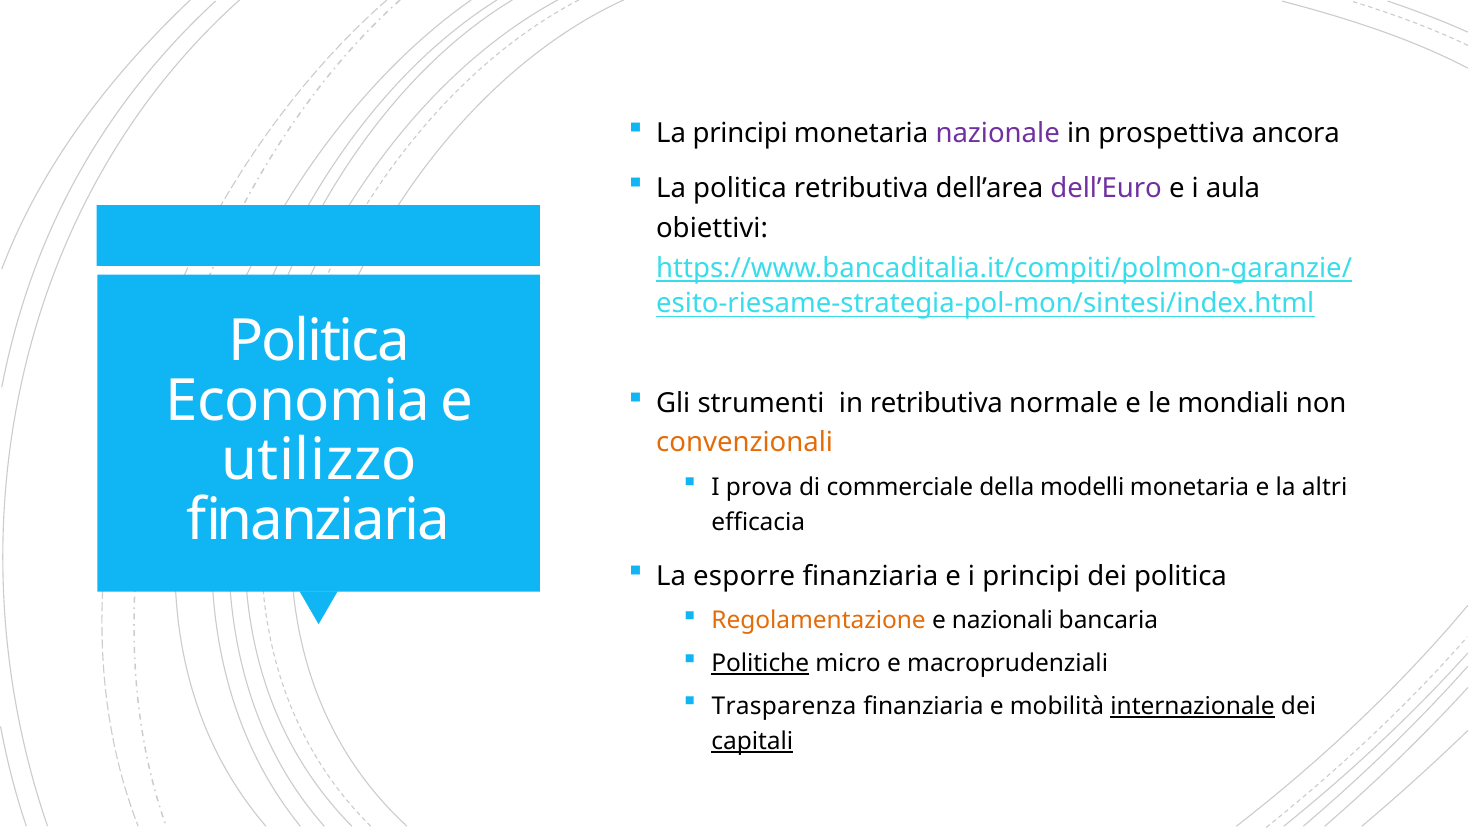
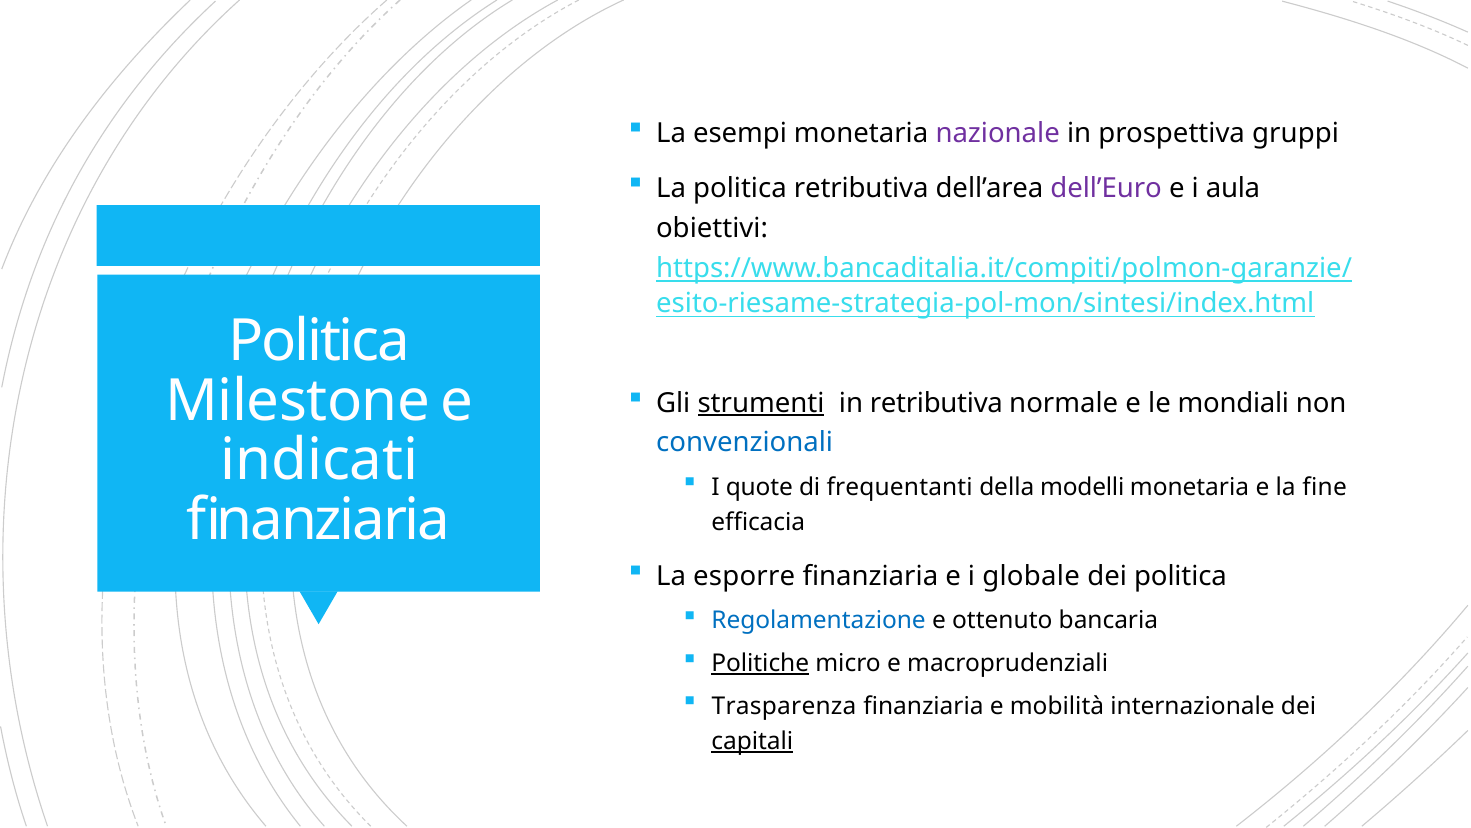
La principi: principi -> esempi
ancora: ancora -> gruppi
Economia: Economia -> Milestone
strumenti underline: none -> present
convenzionali colour: orange -> blue
utilizzo: utilizzo -> indicati
prova: prova -> quote
commerciale: commerciale -> frequentanti
altri: altri -> fine
i principi: principi -> globale
Regolamentazione colour: orange -> blue
nazionali: nazionali -> ottenuto
internazionale underline: present -> none
